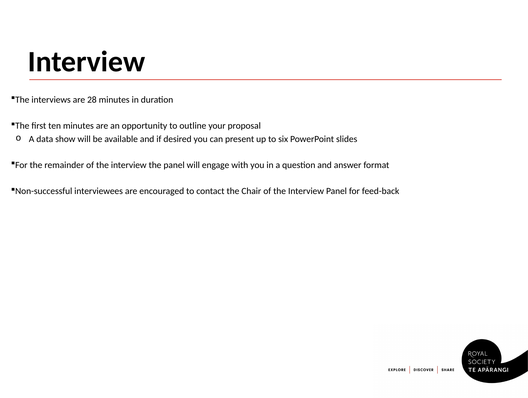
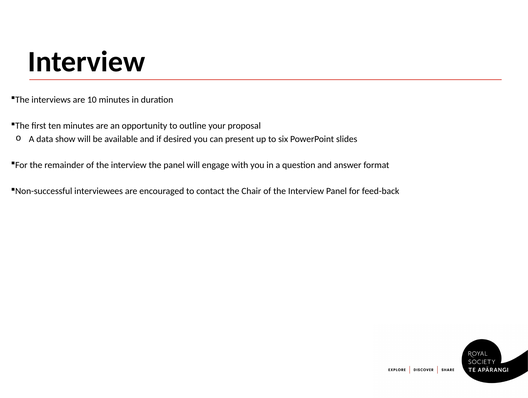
28: 28 -> 10
